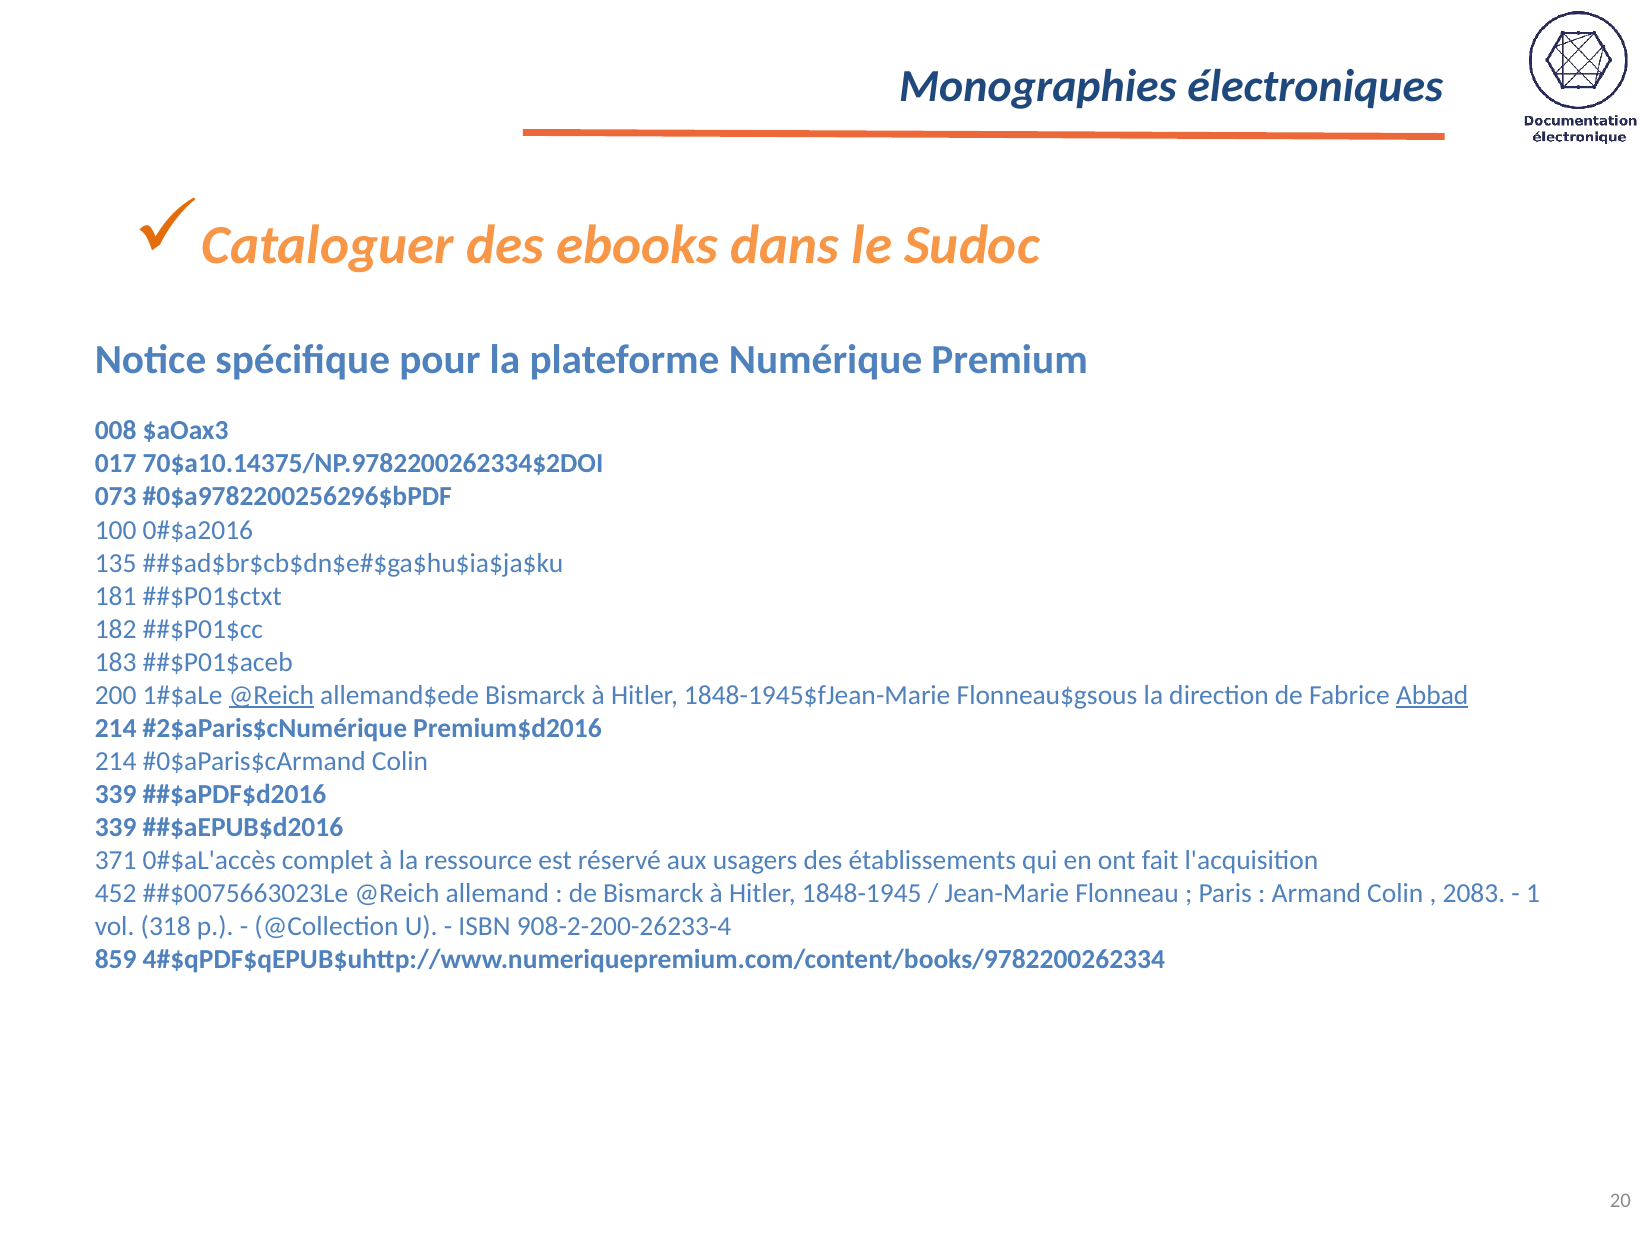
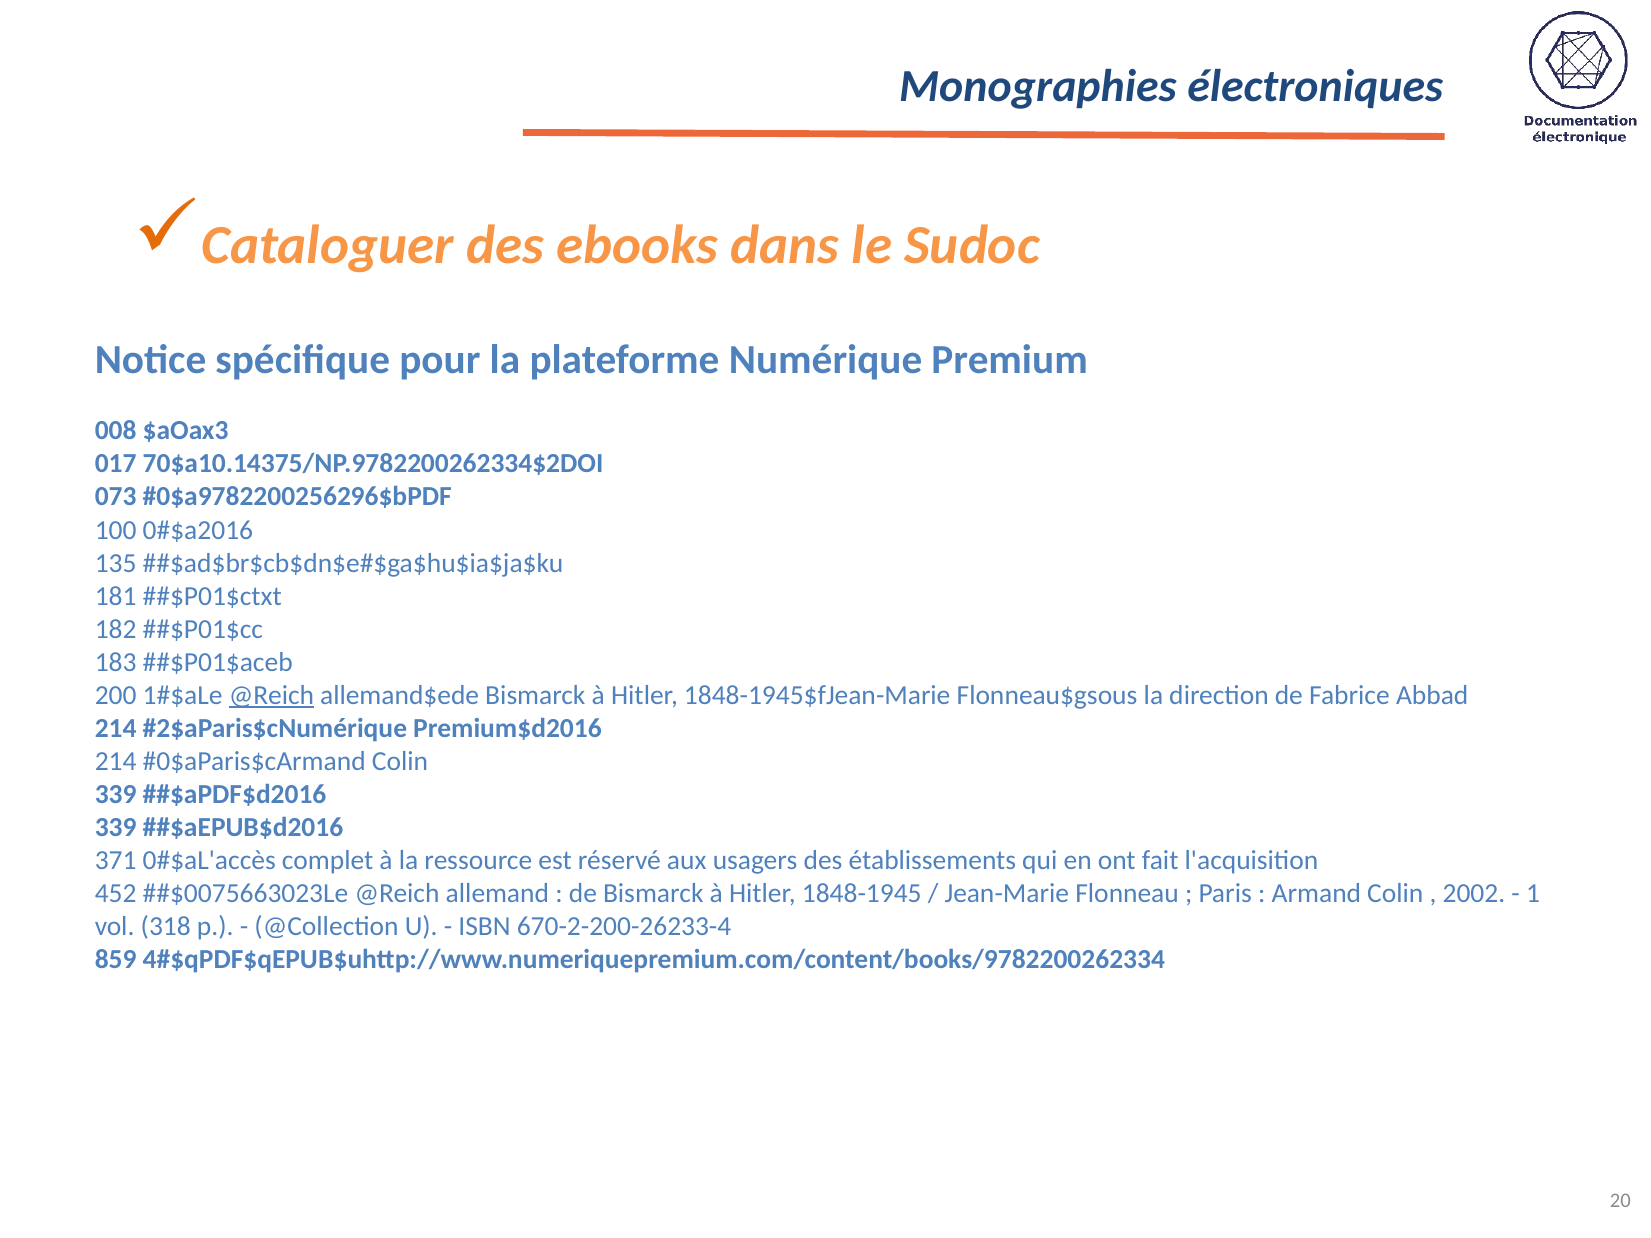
Abbad underline: present -> none
2083: 2083 -> 2002
908-2-200-26233-4: 908-2-200-26233-4 -> 670-2-200-26233-4
